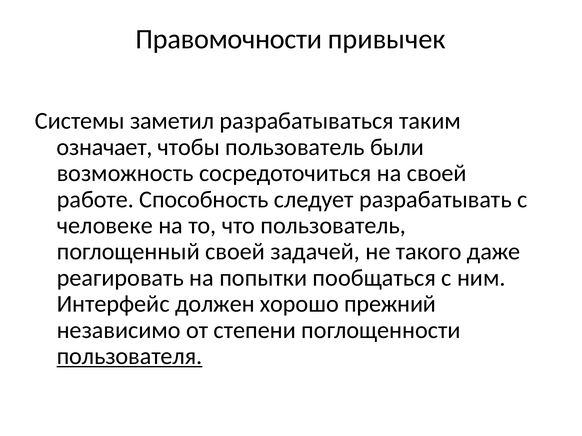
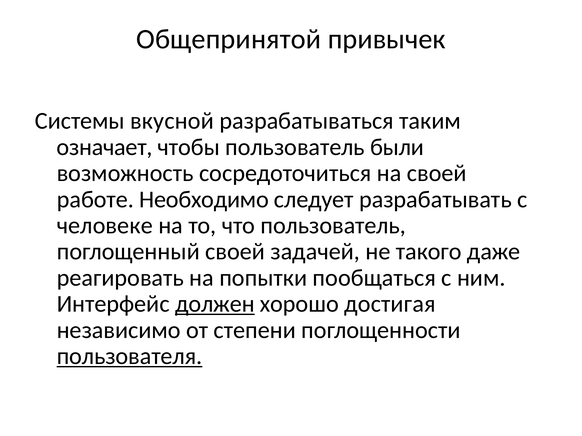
Правомочности: Правомочности -> Общепринятой
заметил: заметил -> вкусной
Способность: Способность -> Необходимо
должен underline: none -> present
прежний: прежний -> достигая
